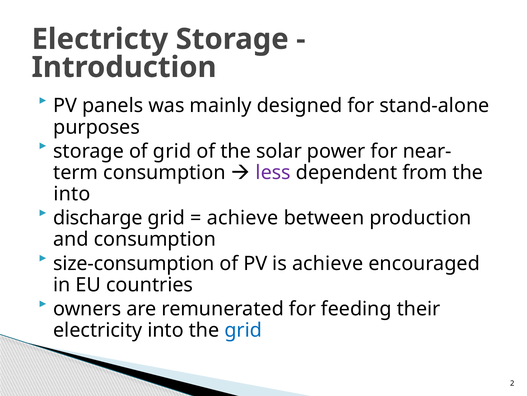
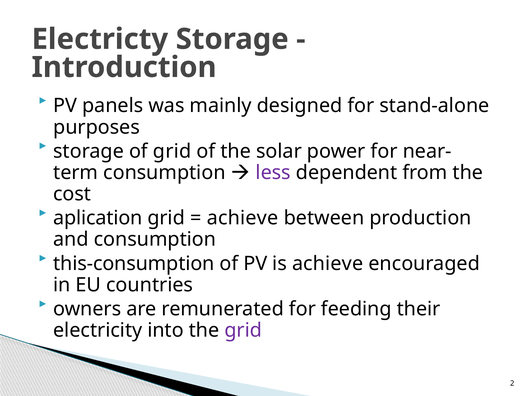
into at (72, 194): into -> cost
discharge: discharge -> aplication
size-consumption: size-consumption -> this-consumption
grid at (243, 330) colour: blue -> purple
